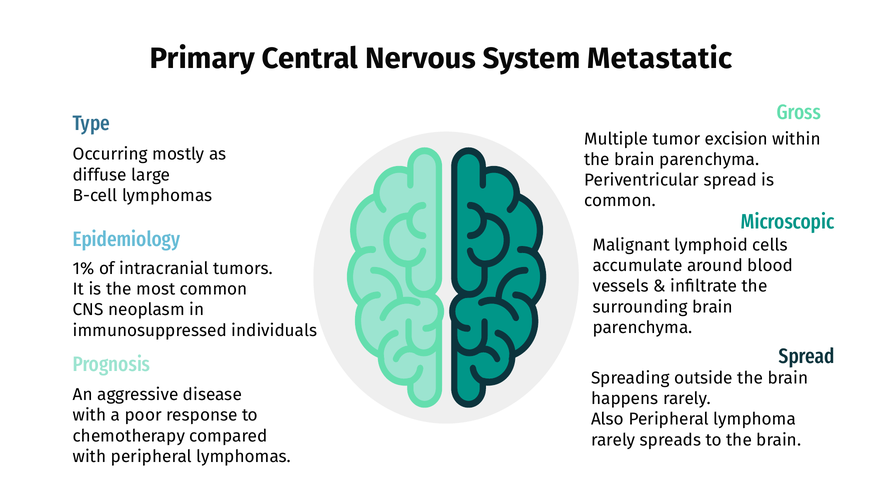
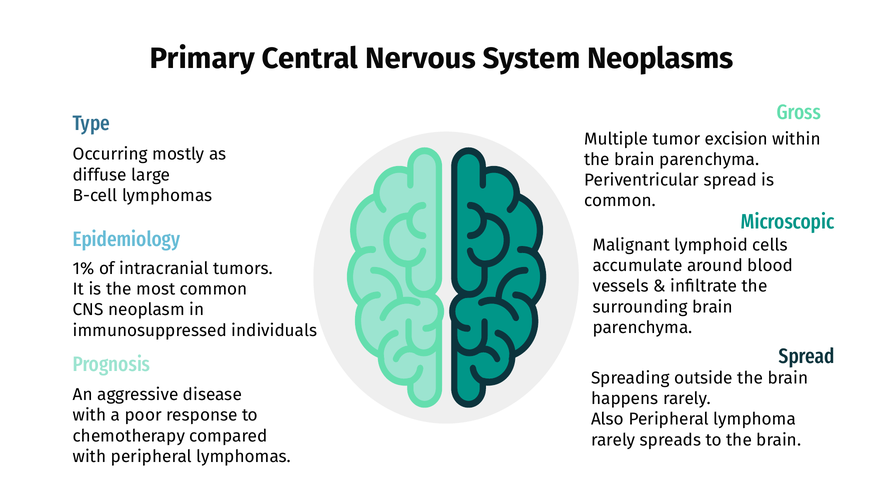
Metastatic: Metastatic -> Neoplasms
